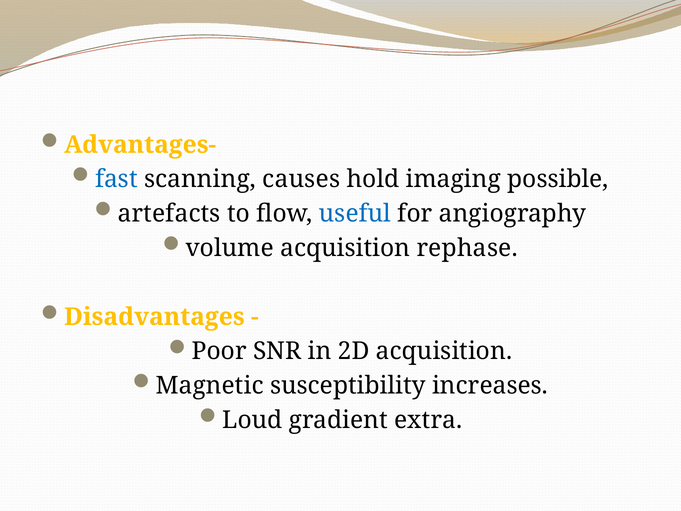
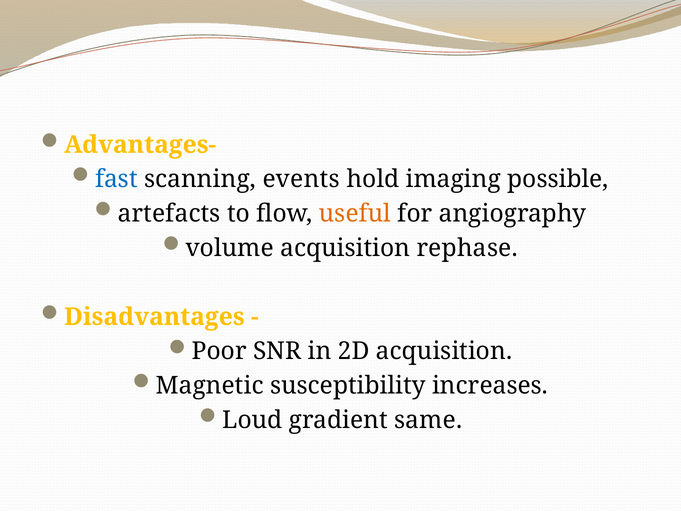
causes: causes -> events
useful colour: blue -> orange
extra: extra -> same
